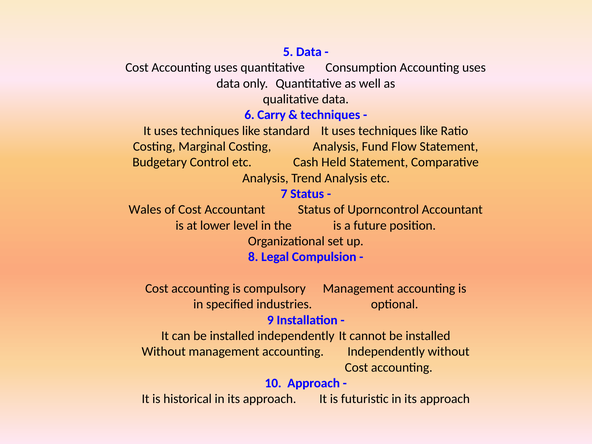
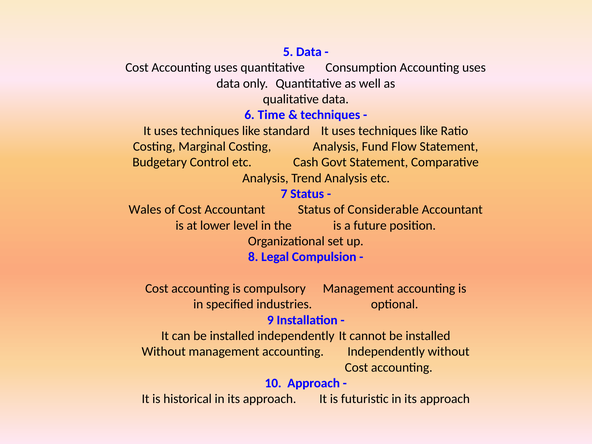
Carry: Carry -> Time
Held: Held -> Govt
Uporncontrol: Uporncontrol -> Considerable
